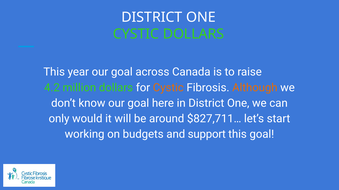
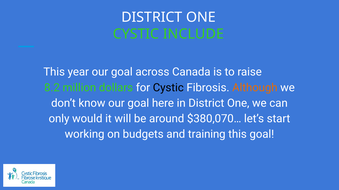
CYSTIC DOLLARS: DOLLARS -> INCLUDE
4.2: 4.2 -> 8.2
Cystic at (168, 88) colour: orange -> black
$827,711…: $827,711… -> $380,070…
support: support -> training
